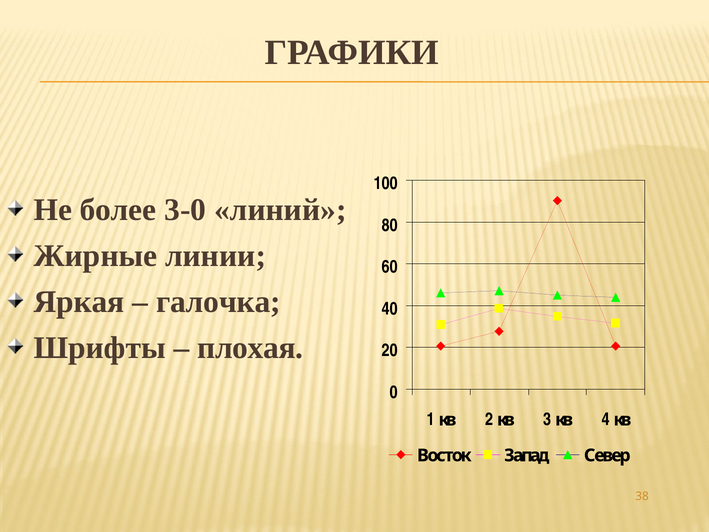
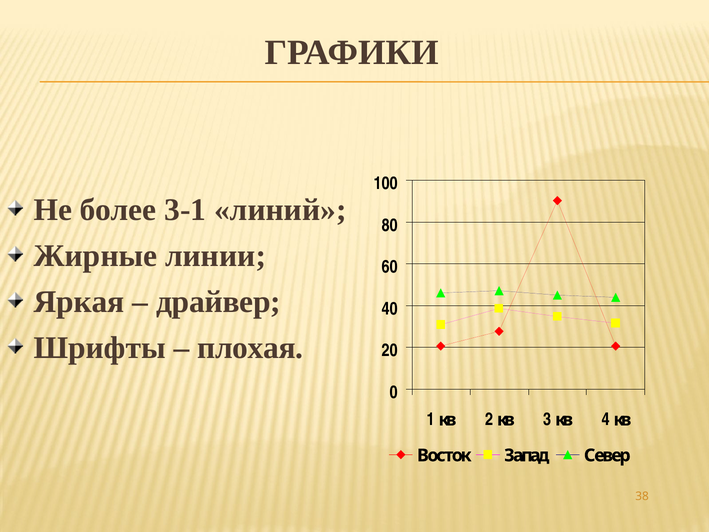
3-0: 3-0 -> 3-1
галочка: галочка -> драйвер
